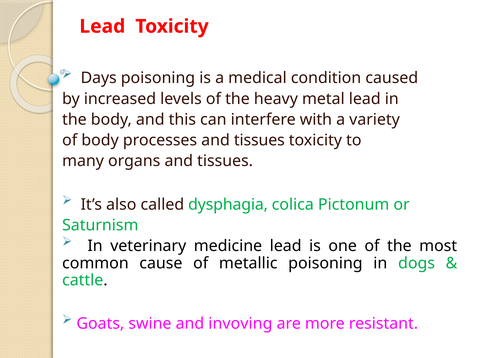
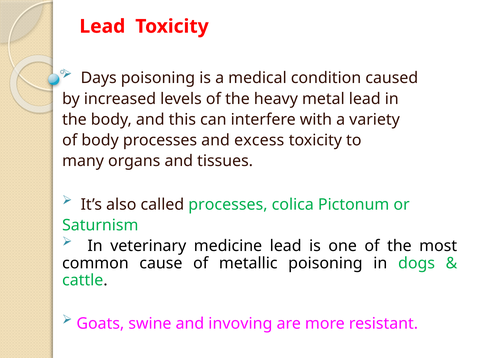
processes and tissues: tissues -> excess
called dysphagia: dysphagia -> processes
